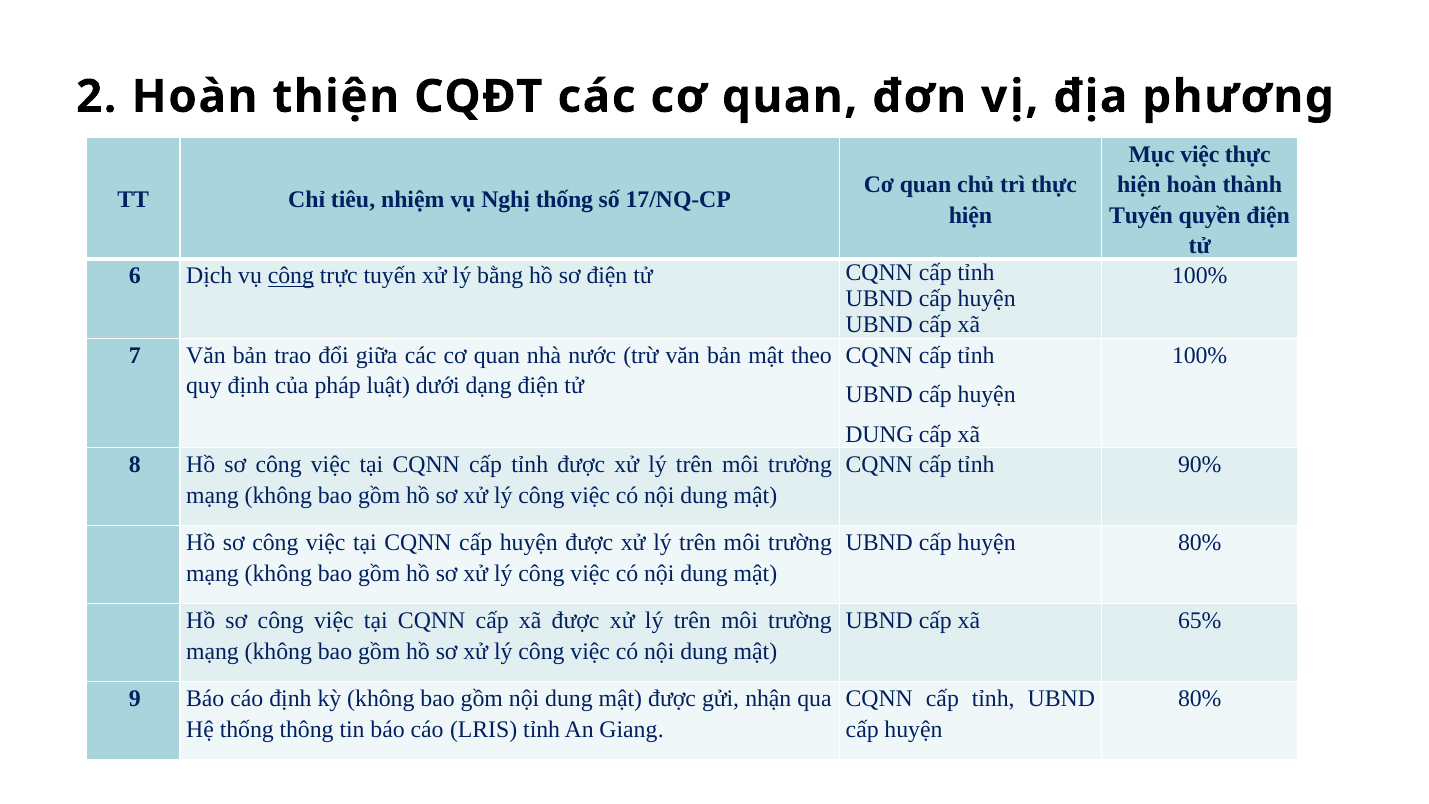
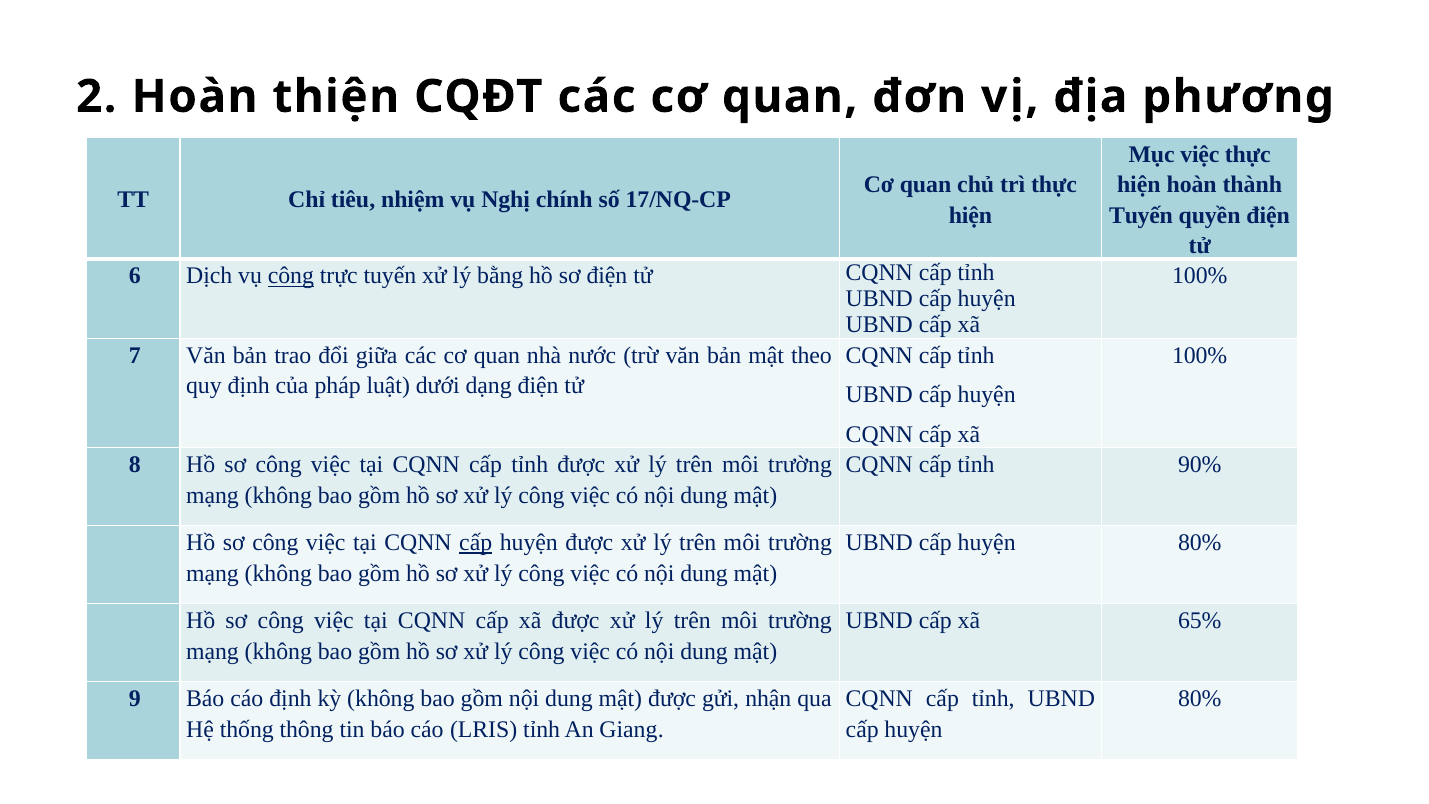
Nghị thống: thống -> chính
DUNG at (879, 434): DUNG -> CQNN
cấp at (476, 543) underline: none -> present
